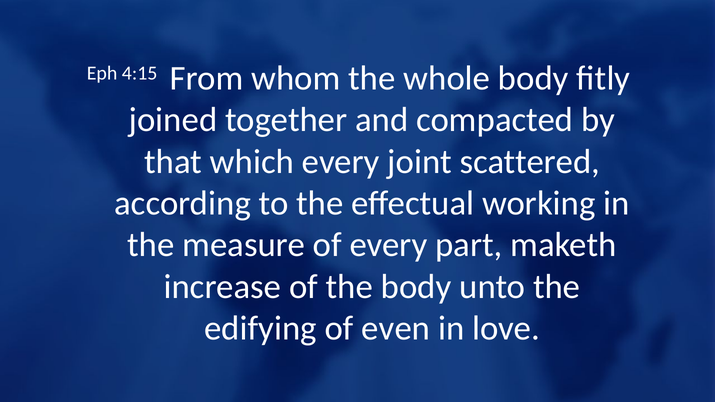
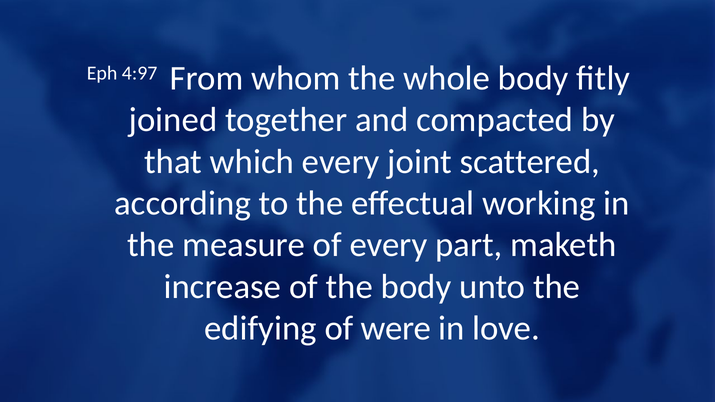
4:15: 4:15 -> 4:97
even: even -> were
